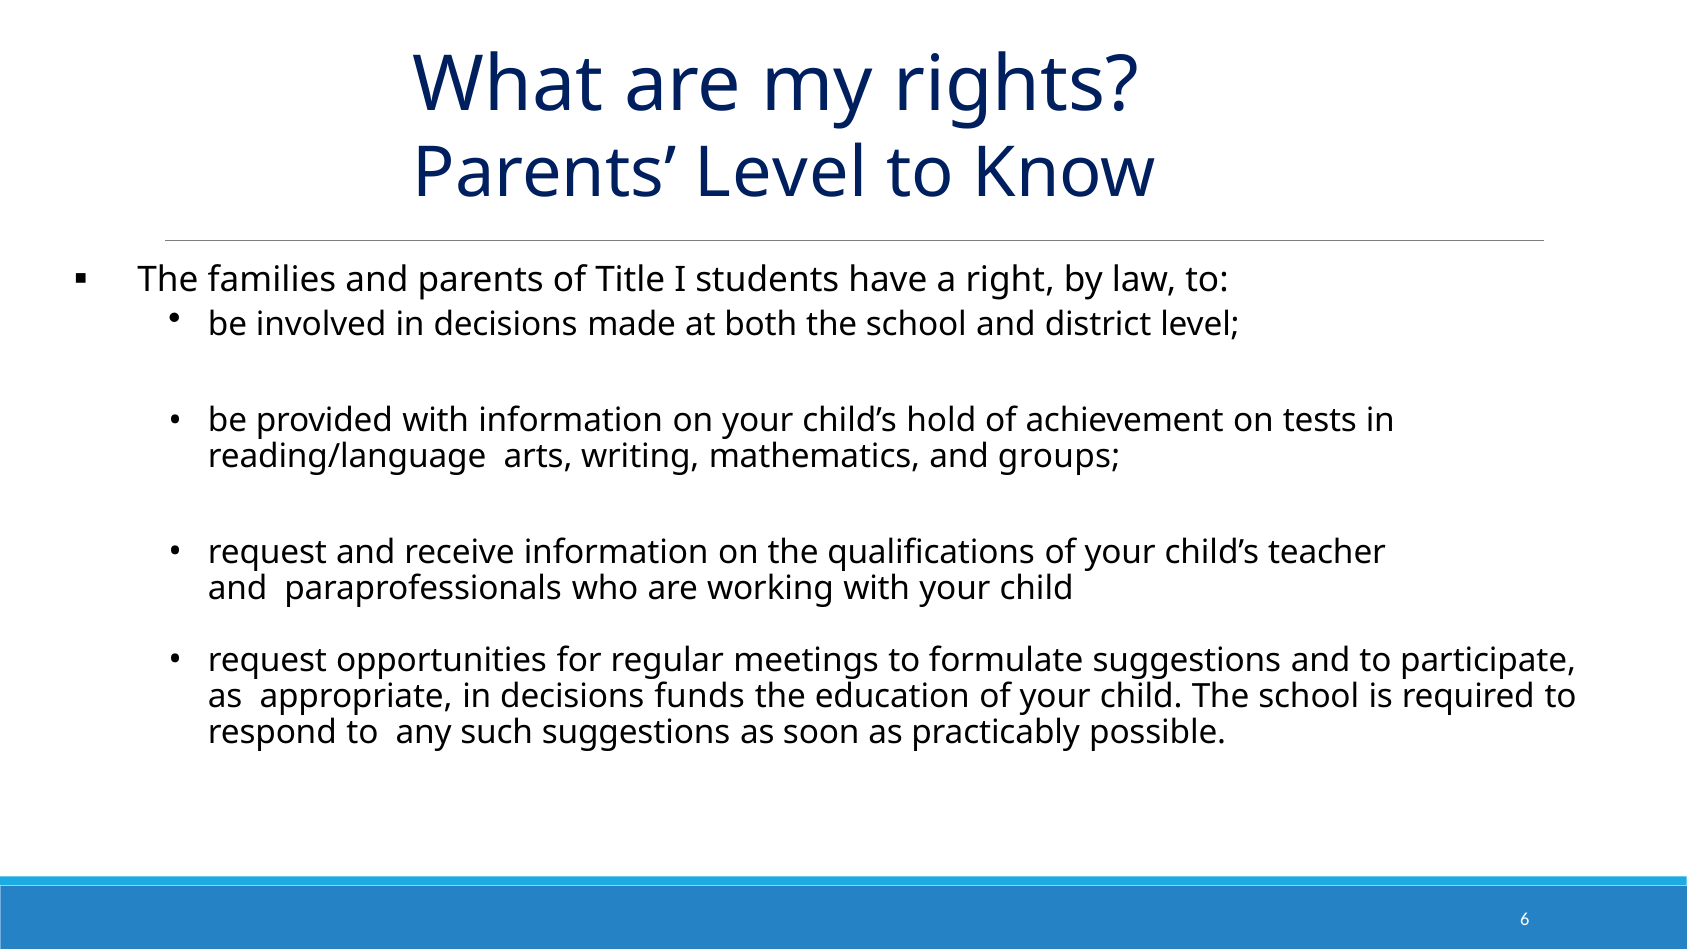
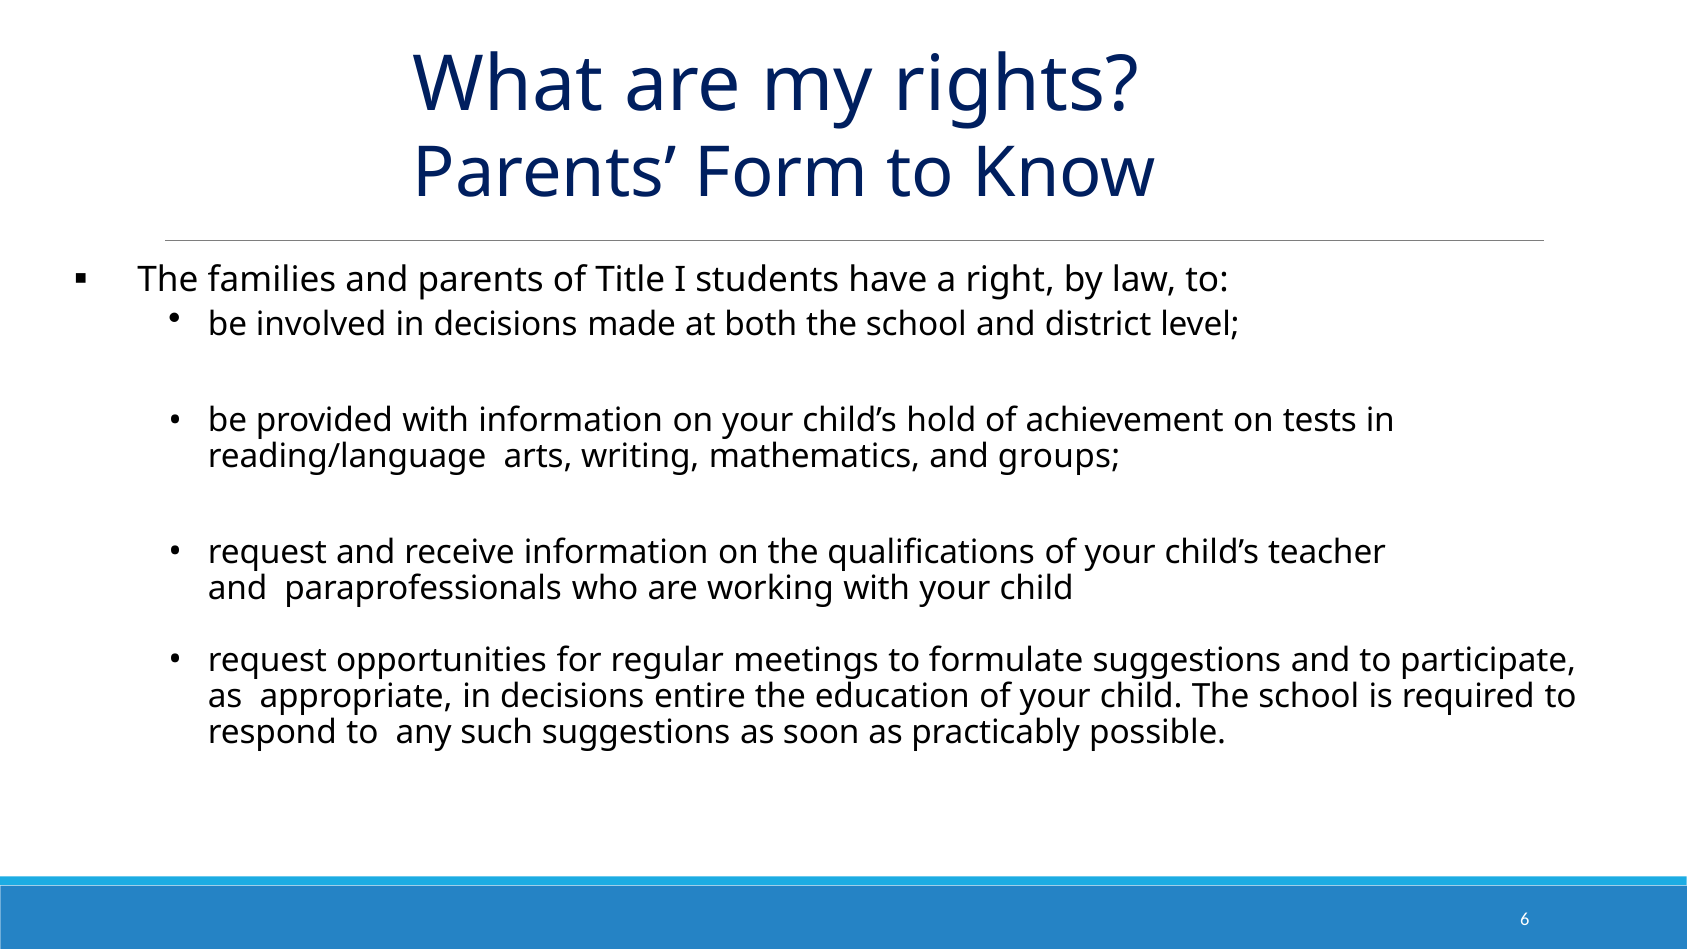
Parents Level: Level -> Form
funds: funds -> entire
